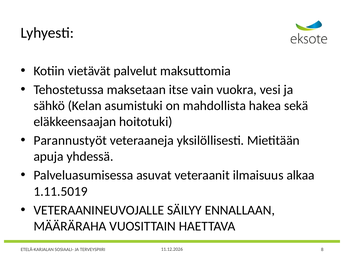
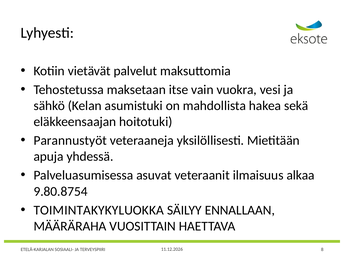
1.11.5019: 1.11.5019 -> 9.80.8754
VETERAANINEUVOJALLE: VETERAANINEUVOJALLE -> TOIMINTAKYKYLUOKKA
